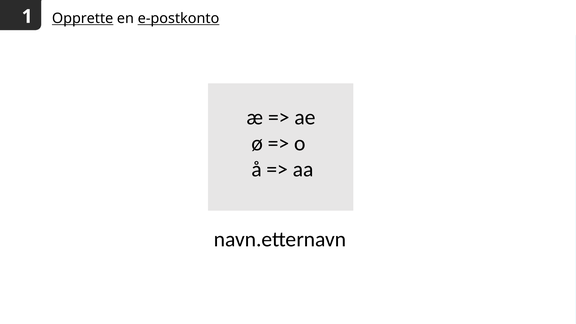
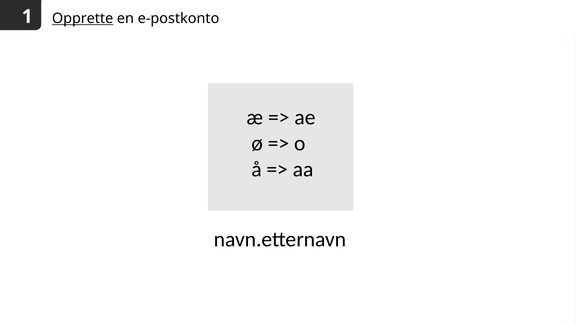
e-postkonto underline: present -> none
